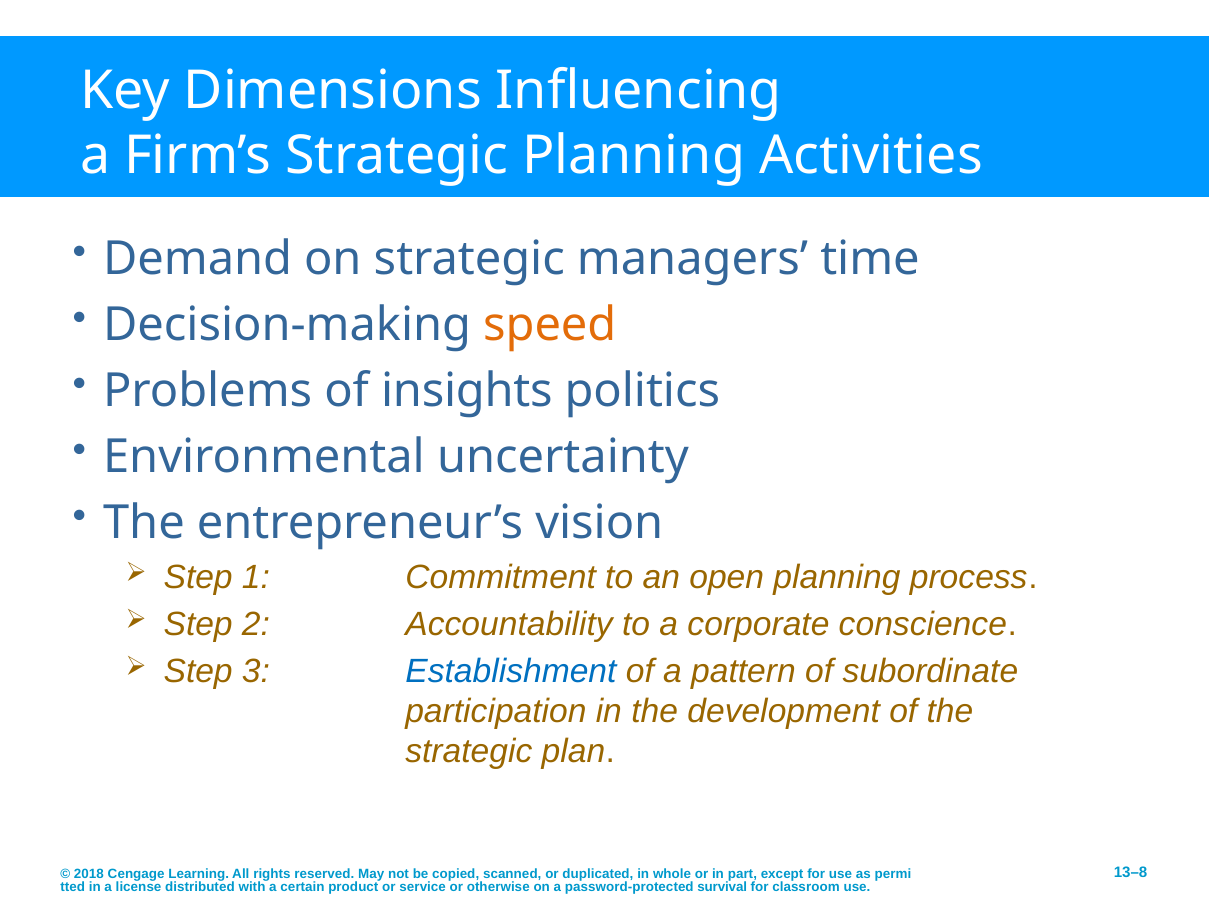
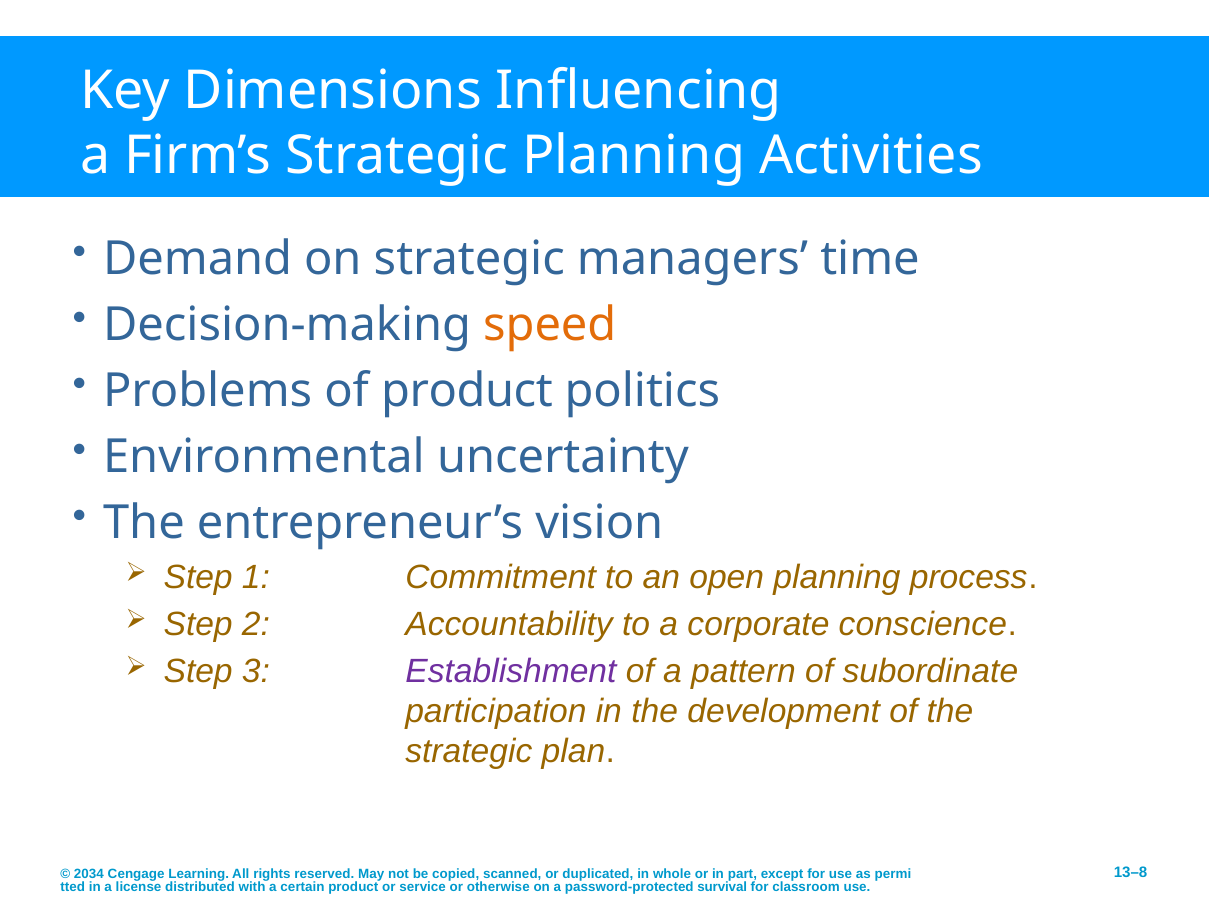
of insights: insights -> product
Establishment colour: blue -> purple
2018: 2018 -> 2034
